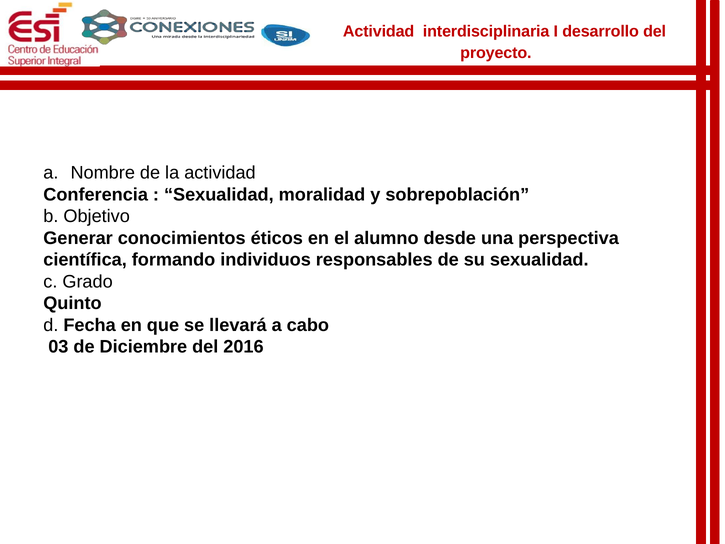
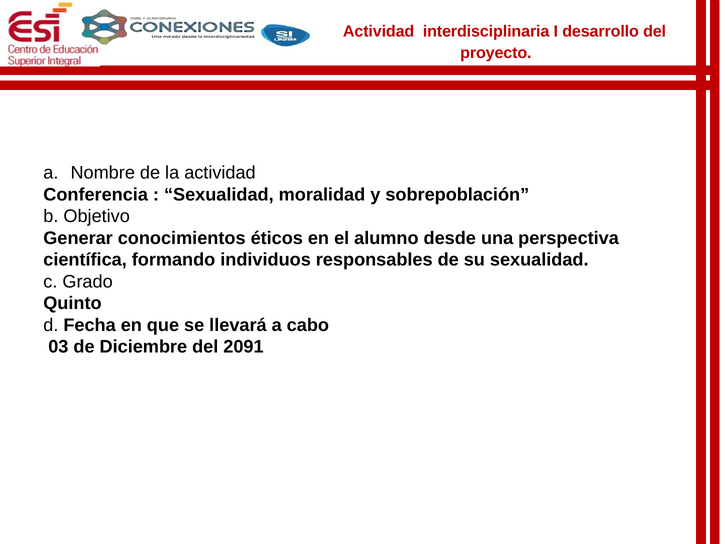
2016: 2016 -> 2091
